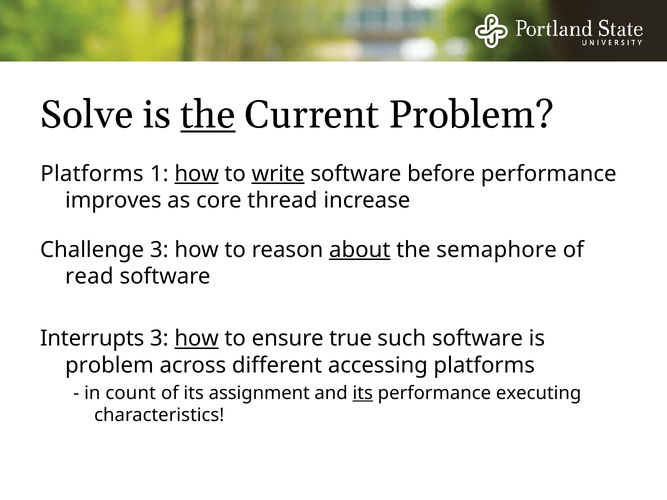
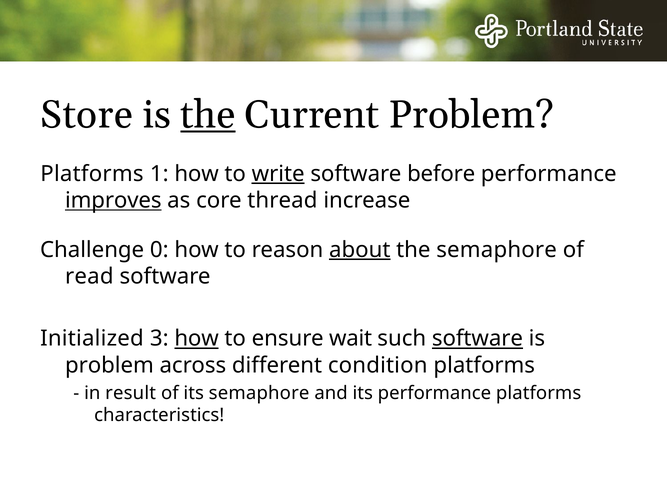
Solve: Solve -> Store
how at (197, 174) underline: present -> none
improves underline: none -> present
Challenge 3: 3 -> 0
Interrupts: Interrupts -> Initialized
true: true -> wait
software at (477, 339) underline: none -> present
accessing: accessing -> condition
count: count -> result
its assignment: assignment -> semaphore
its at (363, 393) underline: present -> none
performance executing: executing -> platforms
